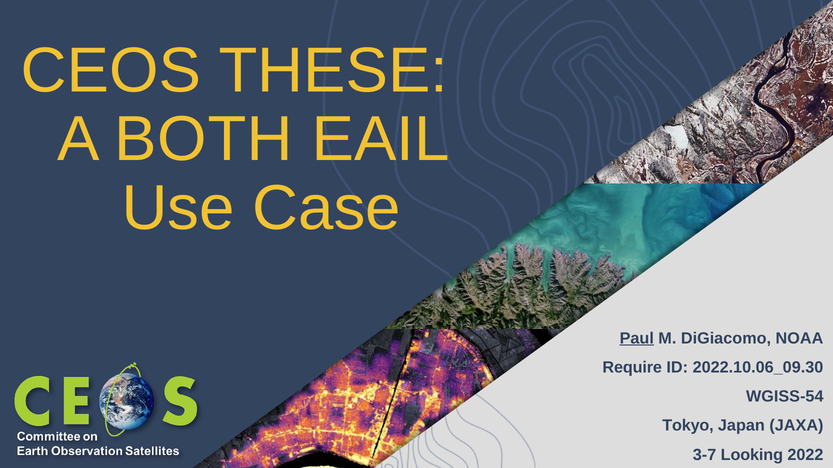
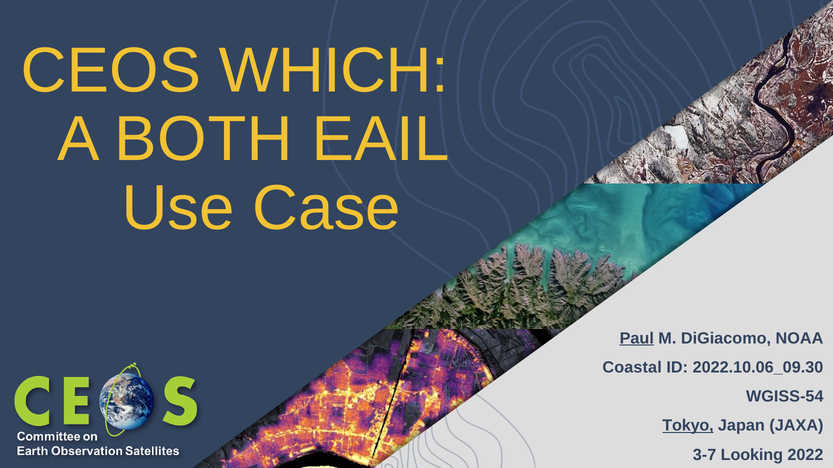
THESE: THESE -> WHICH
Require: Require -> Coastal
Tokyo underline: none -> present
